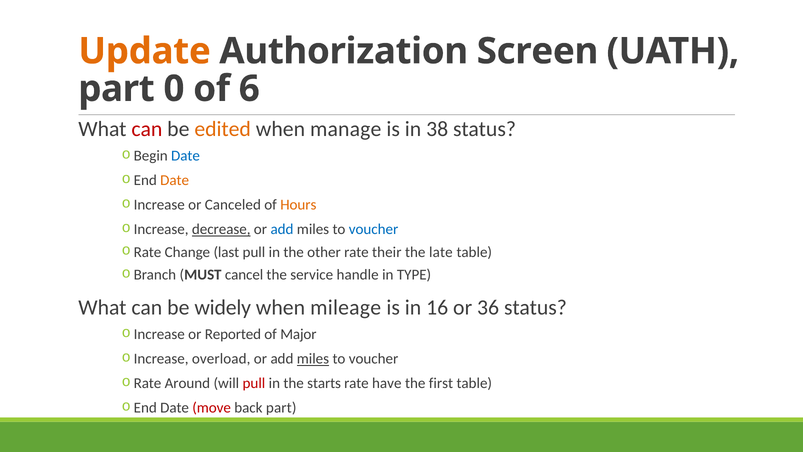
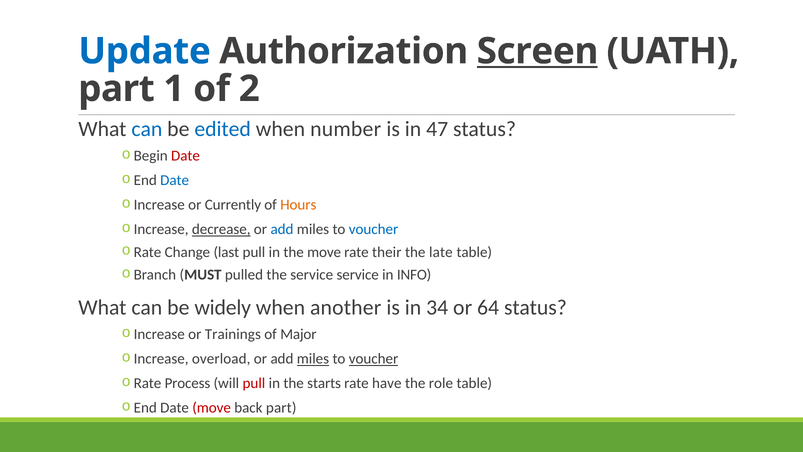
Update colour: orange -> blue
Screen underline: none -> present
0: 0 -> 1
6: 6 -> 2
can at (147, 129) colour: red -> blue
edited colour: orange -> blue
manage: manage -> number
38: 38 -> 47
Date at (185, 156) colour: blue -> red
Date at (175, 180) colour: orange -> blue
Canceled: Canceled -> Currently
the other: other -> move
cancel: cancel -> pulled
service handle: handle -> service
TYPE: TYPE -> INFO
mileage: mileage -> another
16: 16 -> 34
36: 36 -> 64
Reported: Reported -> Trainings
voucher at (374, 359) underline: none -> present
Around: Around -> Process
first: first -> role
